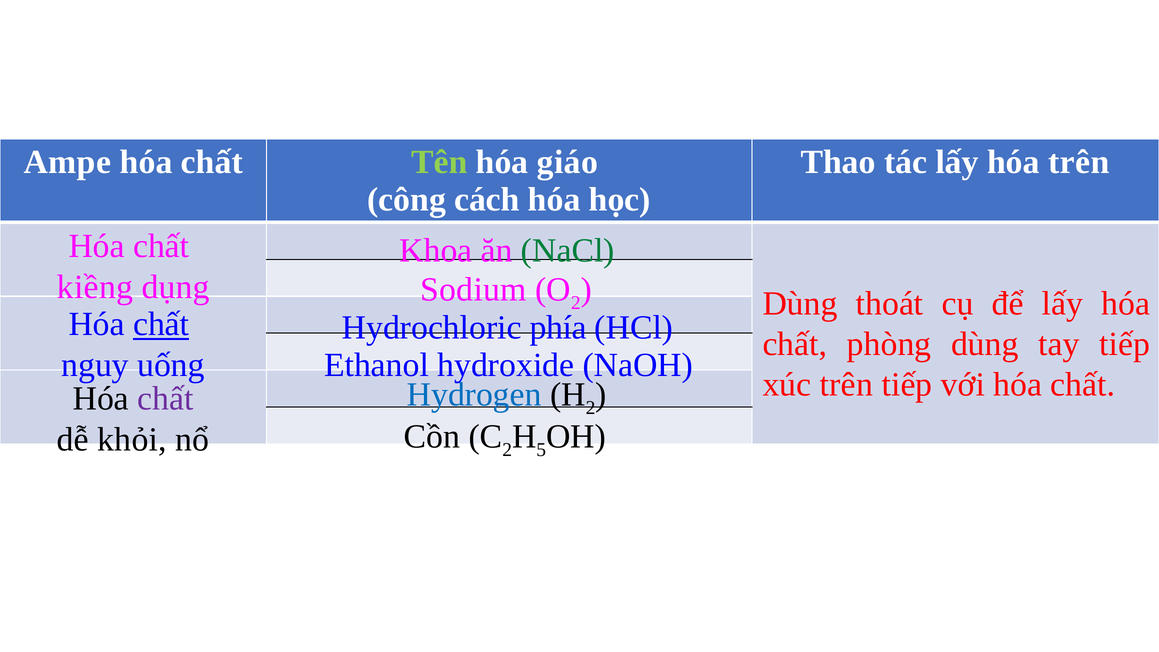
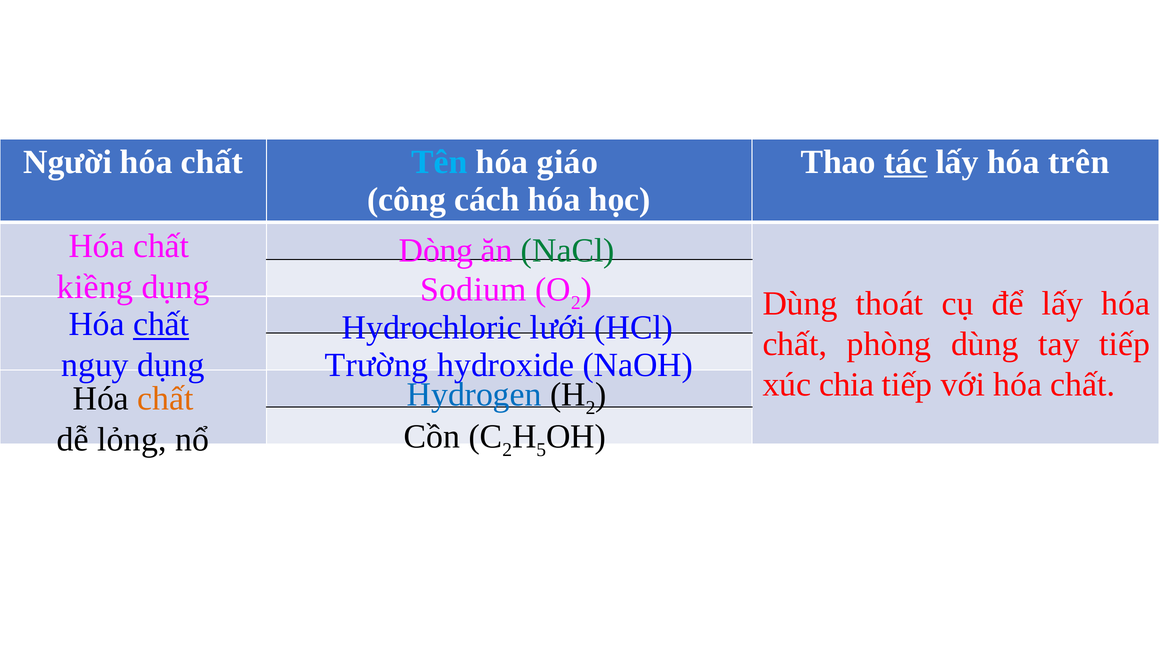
Ampe: Ampe -> Người
Tên colour: light green -> light blue
tác underline: none -> present
Khoa: Khoa -> Dòng
phía: phía -> lưới
nguy uống: uống -> dụng
Ethanol: Ethanol -> Trường
xúc trên: trên -> chia
chất at (165, 399) colour: purple -> orange
khỏi: khỏi -> lỏng
